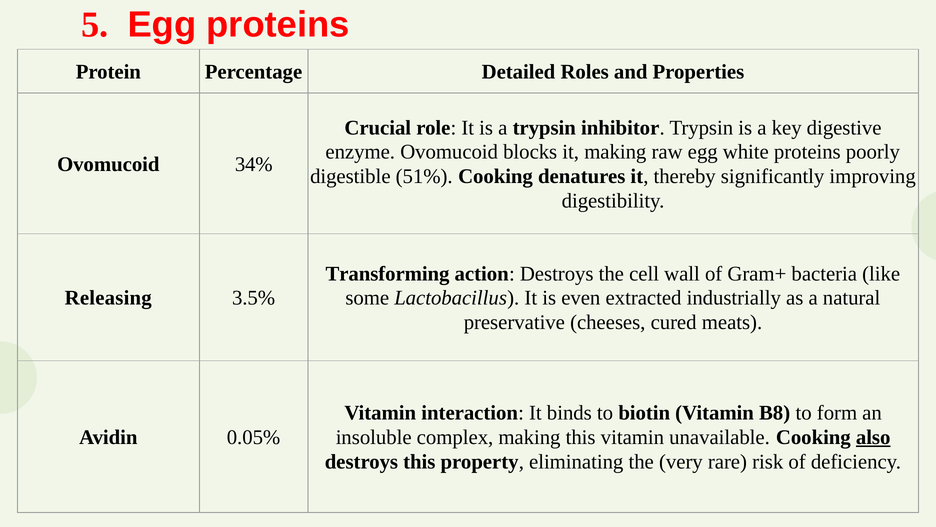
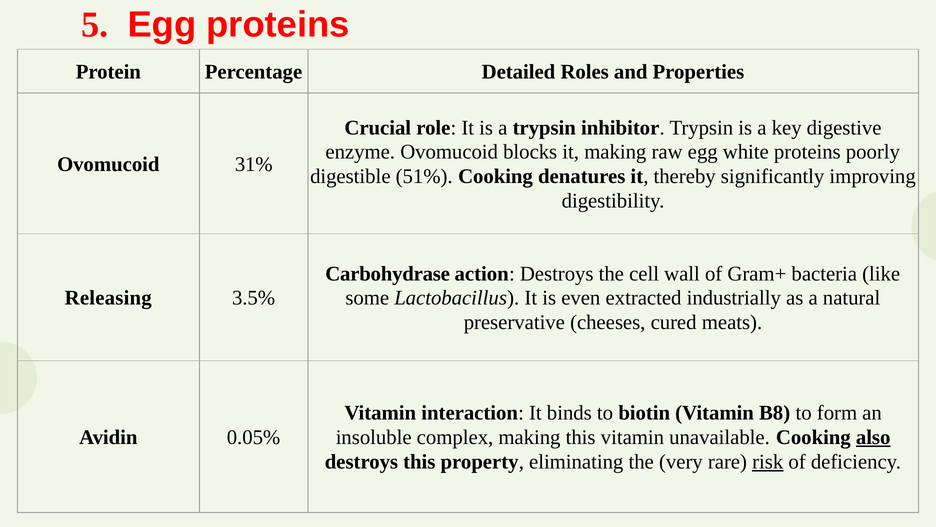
34%: 34% -> 31%
Transforming: Transforming -> Carbohydrase
risk underline: none -> present
